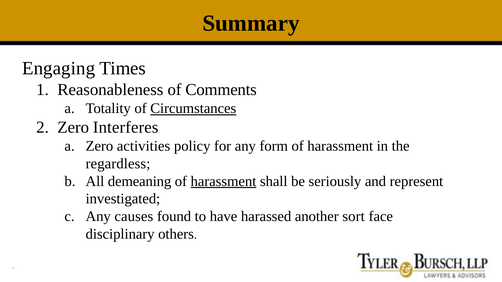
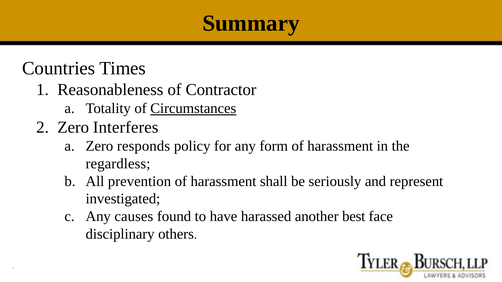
Engaging: Engaging -> Countries
Comments: Comments -> Contractor
activities: activities -> responds
demeaning: demeaning -> prevention
harassment at (223, 181) underline: present -> none
sort: sort -> best
